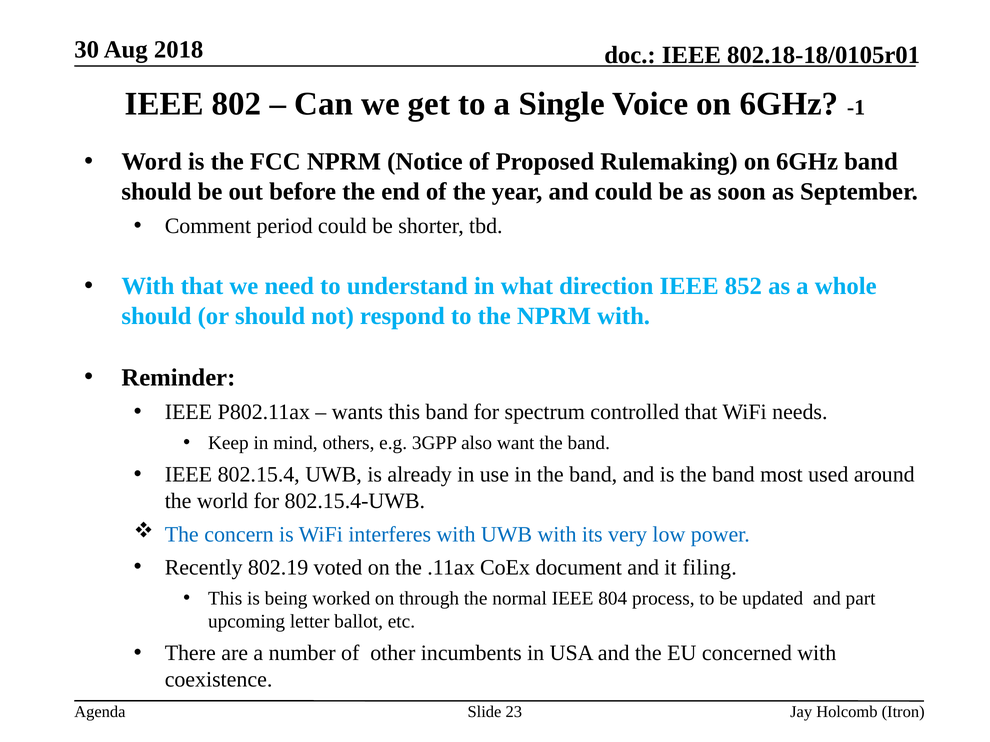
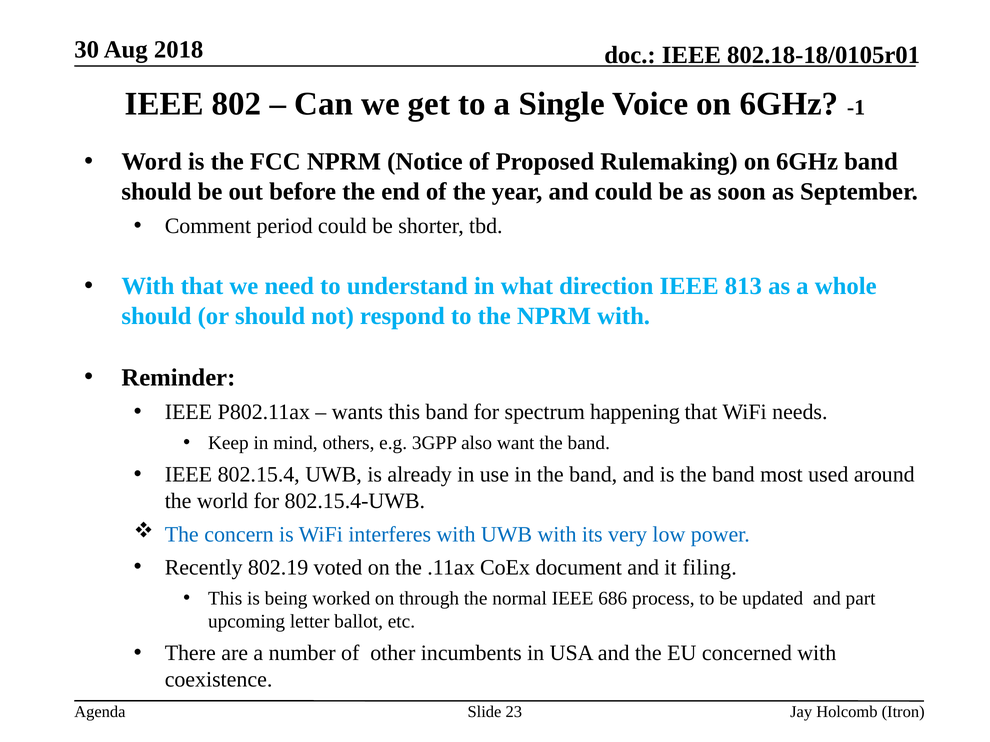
852: 852 -> 813
controlled: controlled -> happening
804: 804 -> 686
